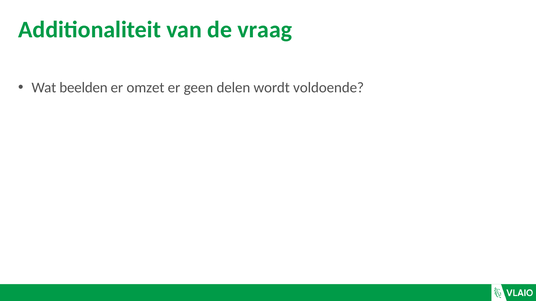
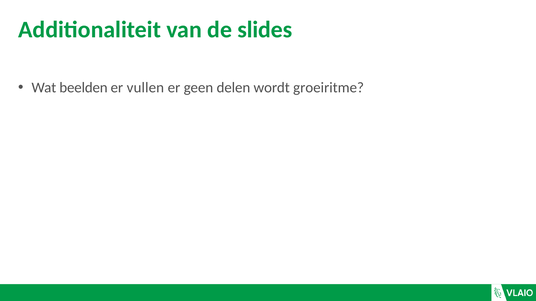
vraag: vraag -> slides
omzet: omzet -> vullen
voldoende: voldoende -> groeiritme
